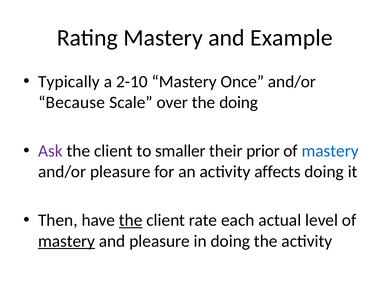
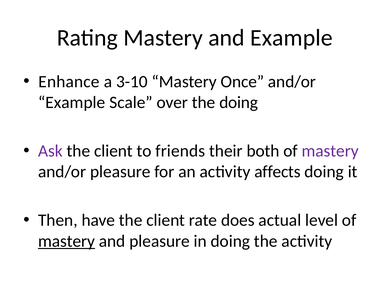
Typically: Typically -> Enhance
2-10: 2-10 -> 3-10
Because at (72, 103): Because -> Example
smaller: smaller -> friends
prior: prior -> both
mastery at (330, 151) colour: blue -> purple
the at (131, 221) underline: present -> none
each: each -> does
